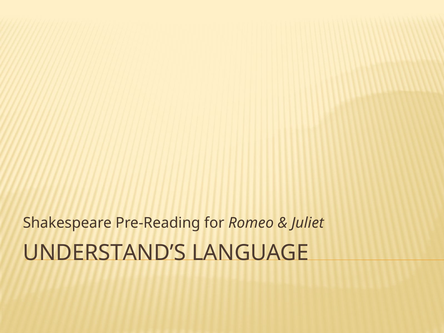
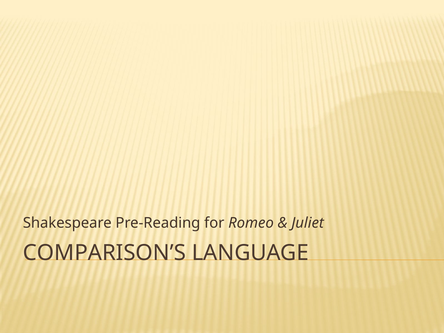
UNDERSTAND’S: UNDERSTAND’S -> COMPARISON’S
